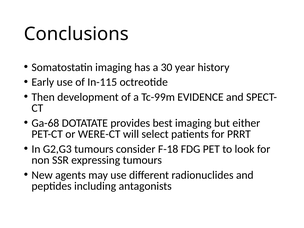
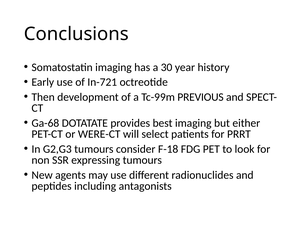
In-115: In-115 -> In-721
EVIDENCE: EVIDENCE -> PREVIOUS
